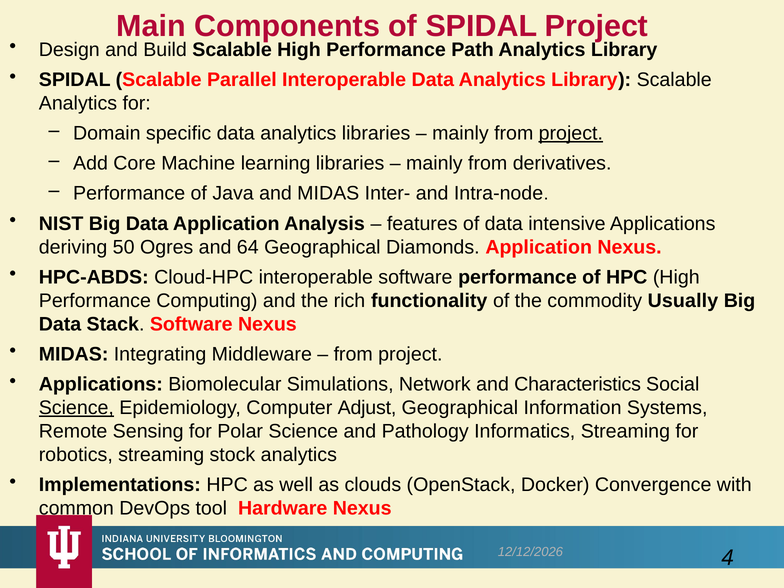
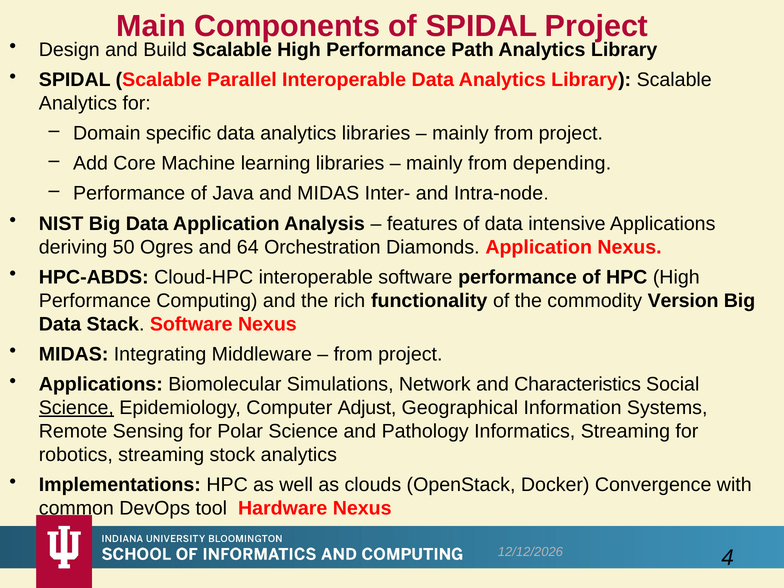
project at (571, 133) underline: present -> none
derivatives: derivatives -> depending
64 Geographical: Geographical -> Orchestration
Usually: Usually -> Version
